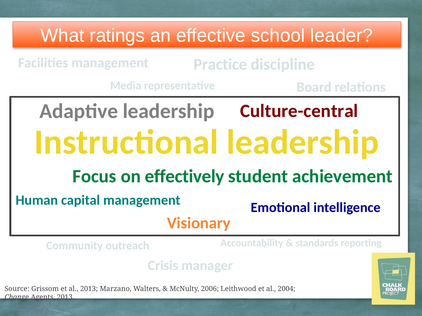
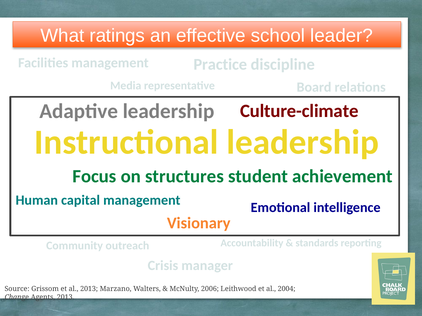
Culture-central: Culture-central -> Culture-climate
effectively: effectively -> structures
